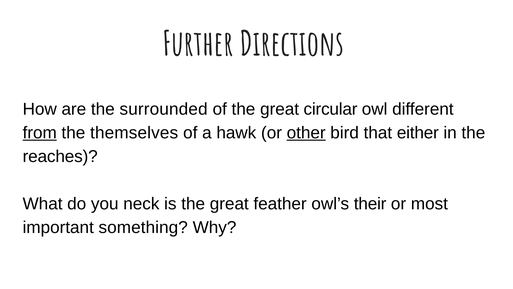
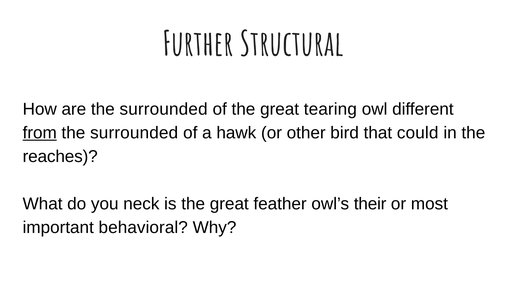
Directions: Directions -> Structural
circular: circular -> tearing
themselves at (134, 133): themselves -> surrounded
other underline: present -> none
either: either -> could
something: something -> behavioral
